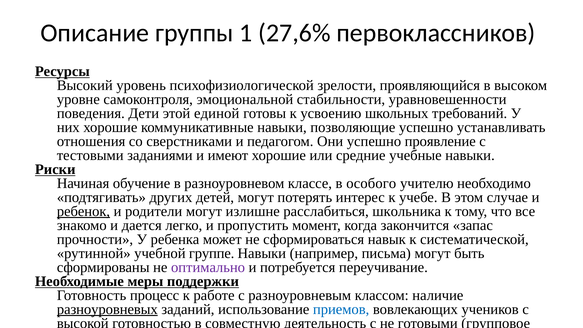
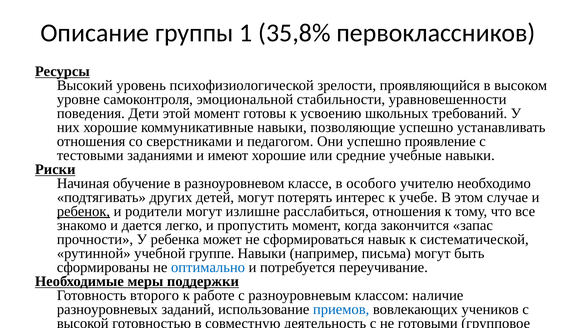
27,6%: 27,6% -> 35,8%
этой единой: единой -> момент
расслабиться школьника: школьника -> отношения
оптимально colour: purple -> blue
процесс: процесс -> второго
разноуровневых underline: present -> none
